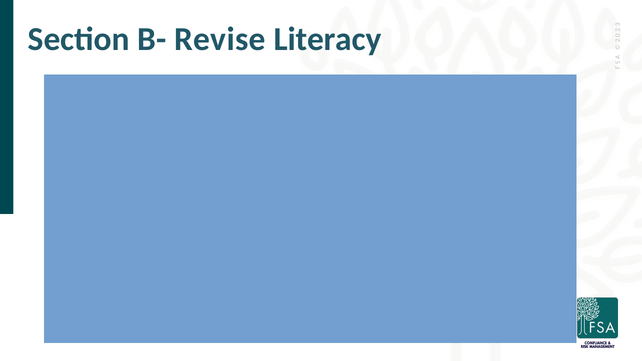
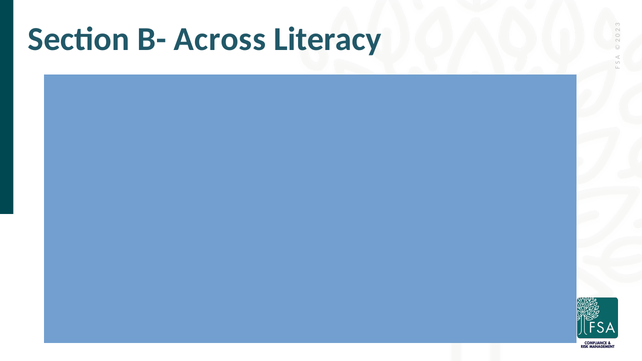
Revise: Revise -> Across
